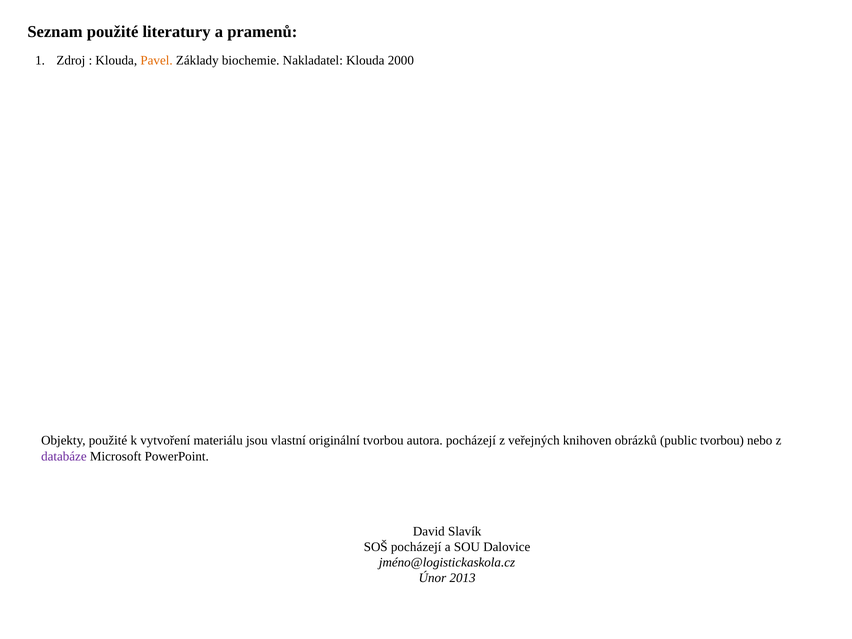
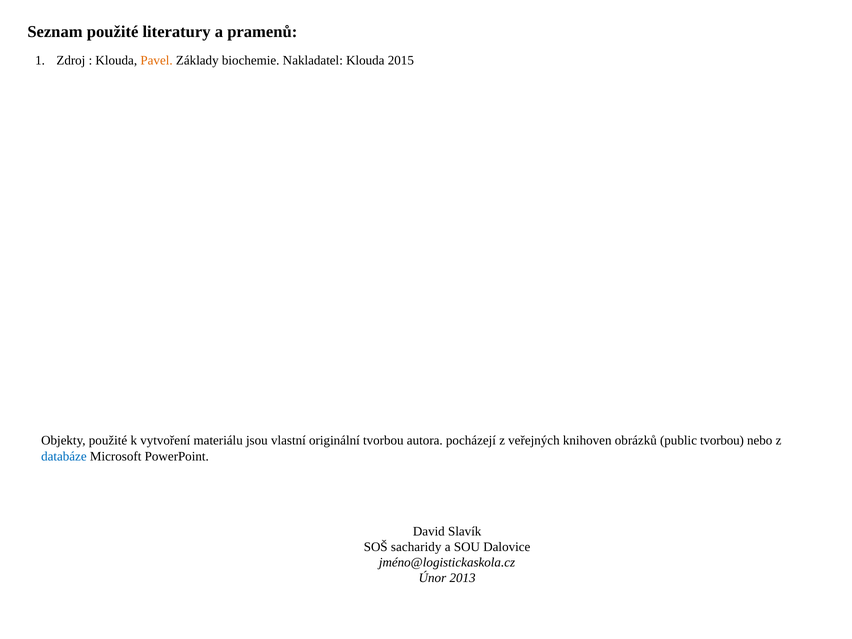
2000: 2000 -> 2015
databáze colour: purple -> blue
SOŠ pocházejí: pocházejí -> sacharidy
